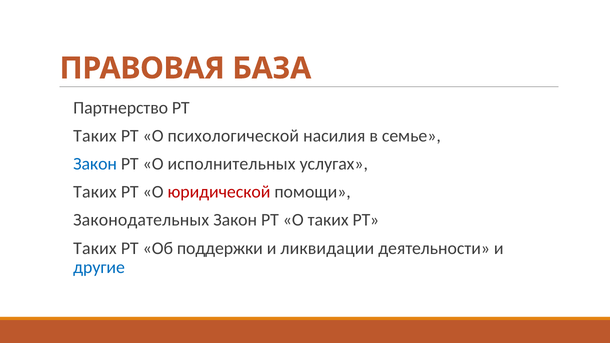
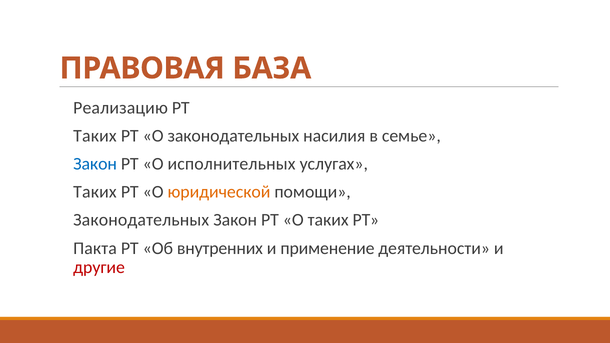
Партнерство: Партнерство -> Реализацию
О психологической: психологической -> законодательных
юридической colour: red -> orange
Таких at (95, 248): Таких -> Пакта
поддержки: поддержки -> внутренних
ликвидации: ликвидации -> применение
другие colour: blue -> red
